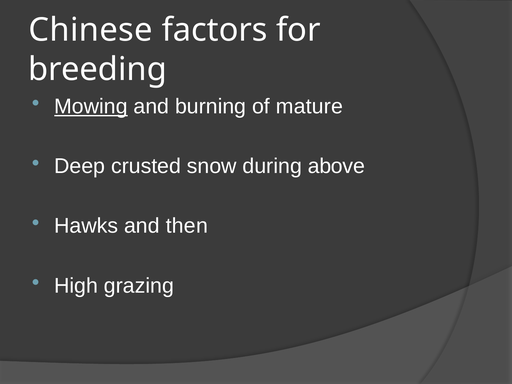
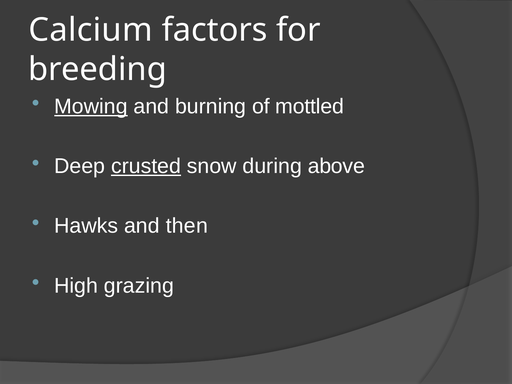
Chinese: Chinese -> Calcium
mature: mature -> mottled
crusted underline: none -> present
